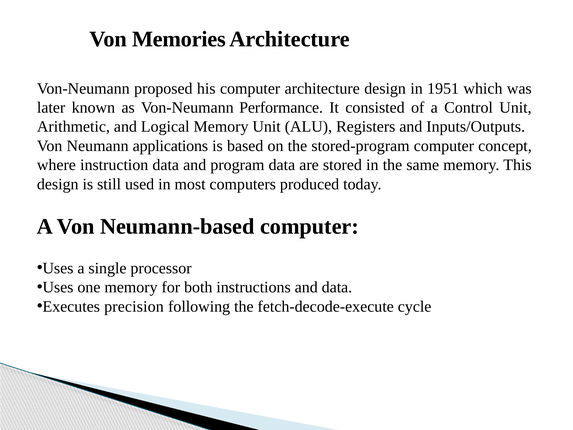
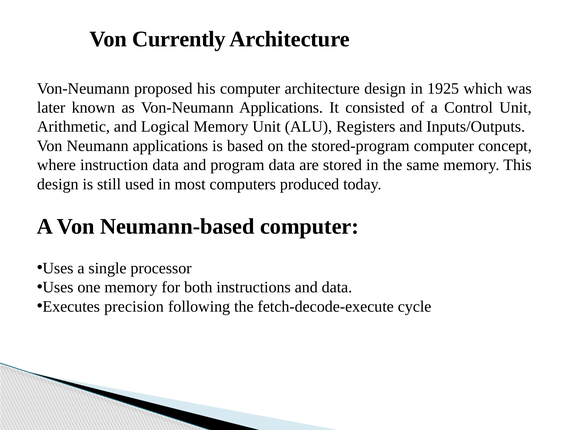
Memories: Memories -> Currently
1951: 1951 -> 1925
Von-Neumann Performance: Performance -> Applications
